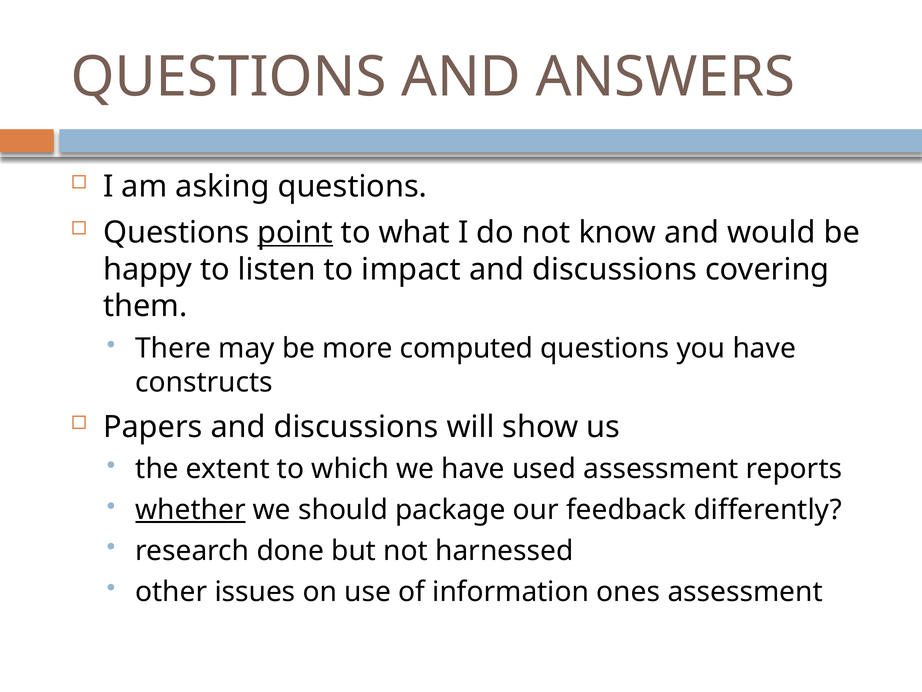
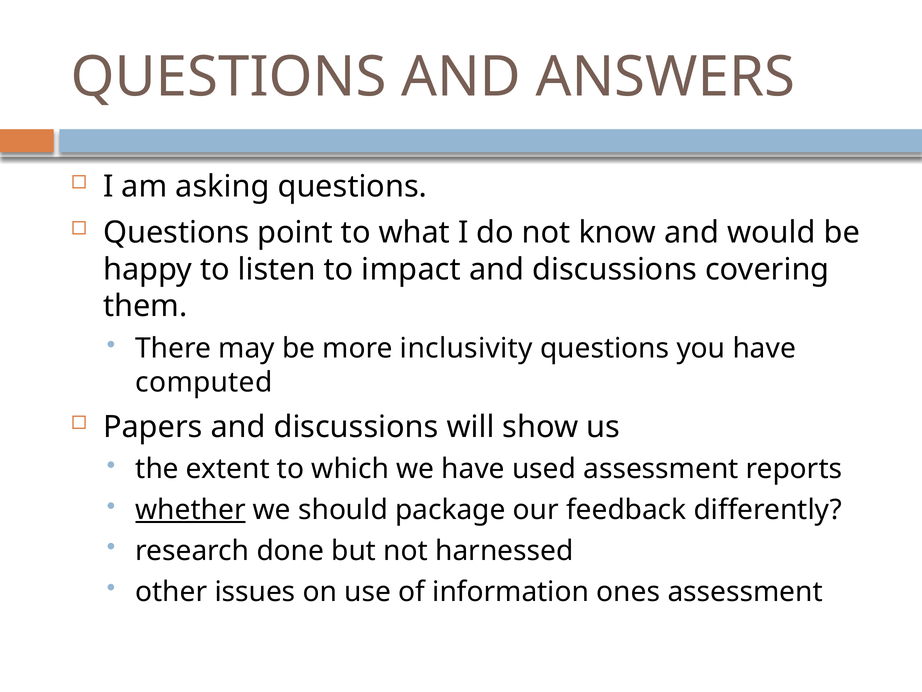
point underline: present -> none
computed: computed -> inclusivity
constructs: constructs -> computed
